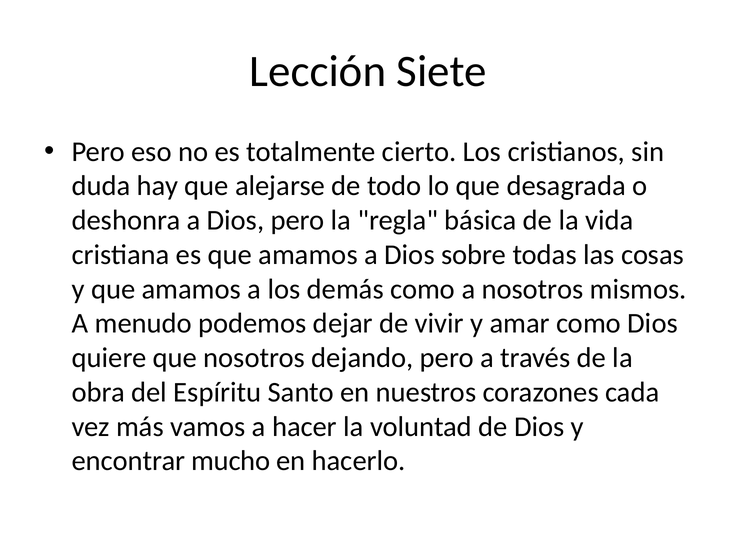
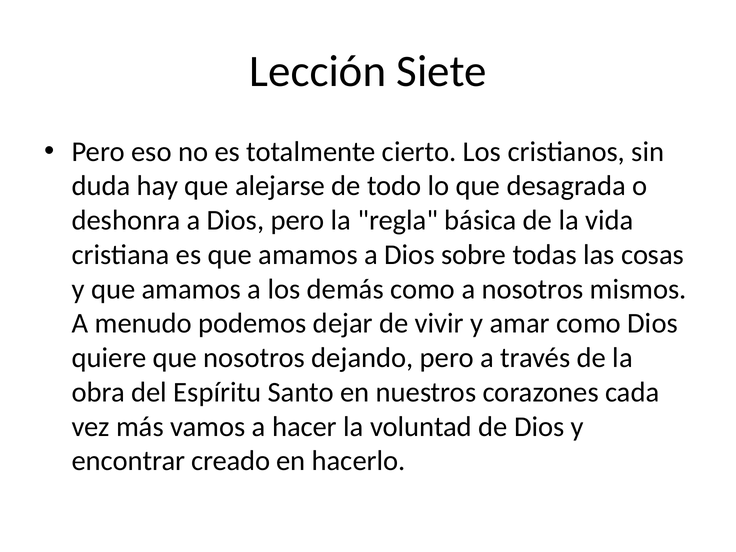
mucho: mucho -> creado
